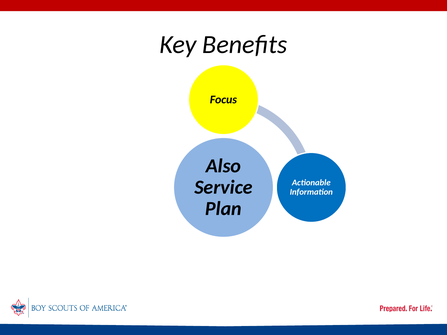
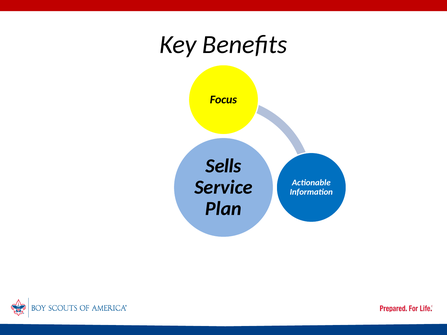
Also: Also -> Sells
